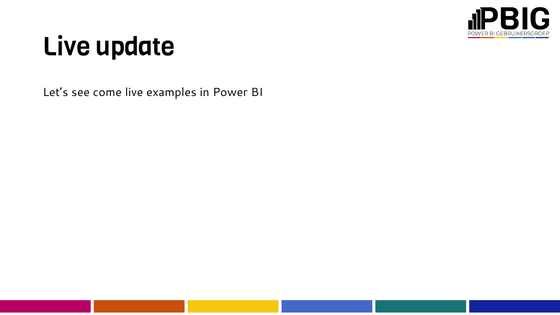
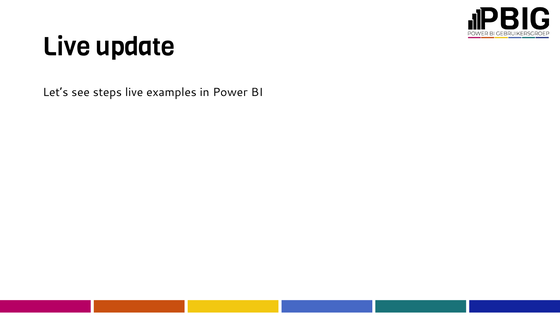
come: come -> steps
